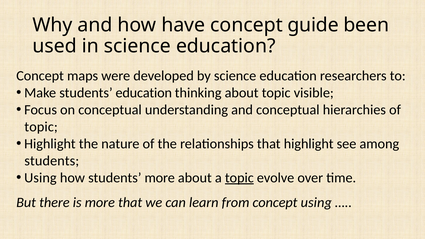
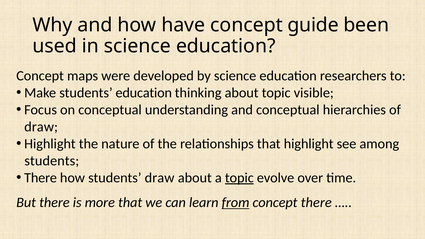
topic at (41, 127): topic -> draw
Using at (40, 178): Using -> There
students more: more -> draw
from underline: none -> present
concept using: using -> there
